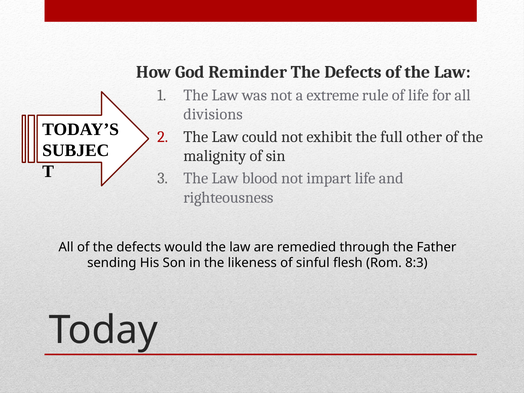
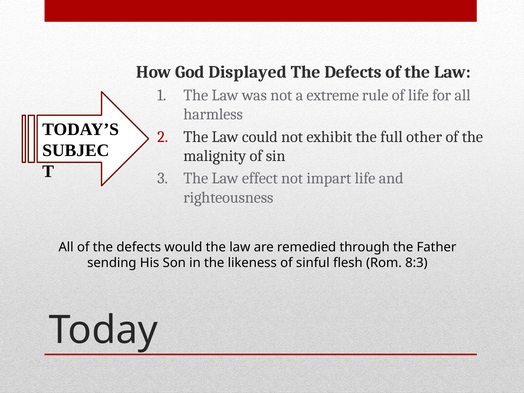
Reminder: Reminder -> Displayed
divisions: divisions -> harmless
blood: blood -> effect
